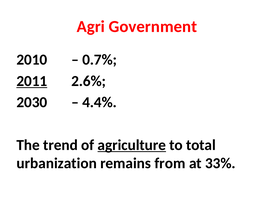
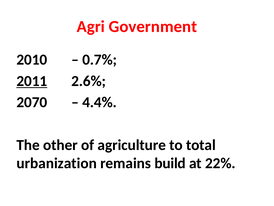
2030: 2030 -> 2070
trend: trend -> other
agriculture underline: present -> none
from: from -> build
33%: 33% -> 22%
